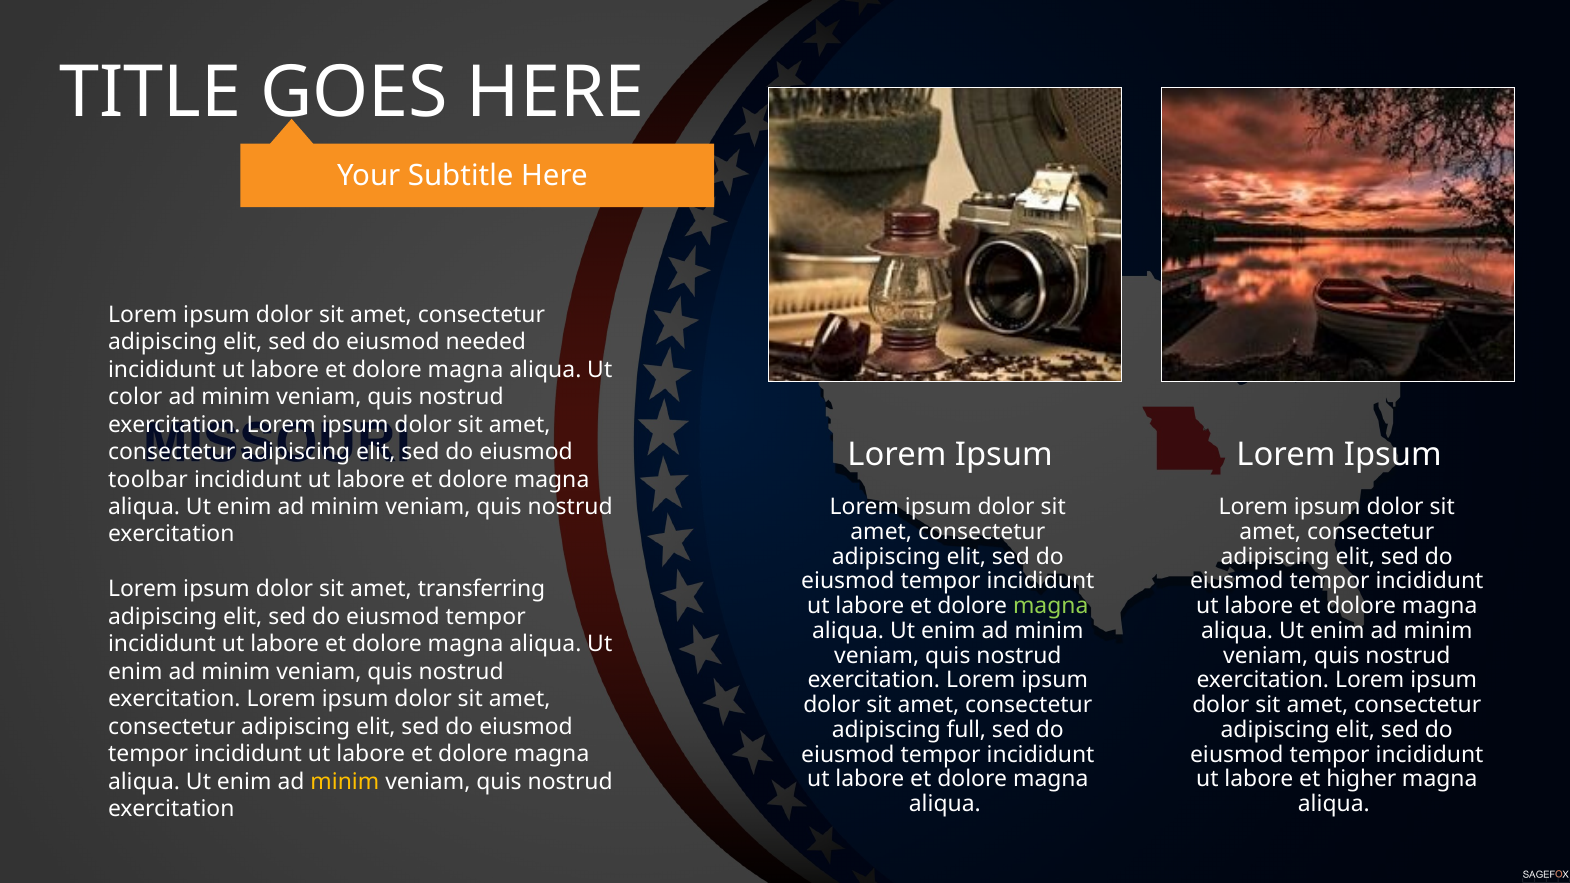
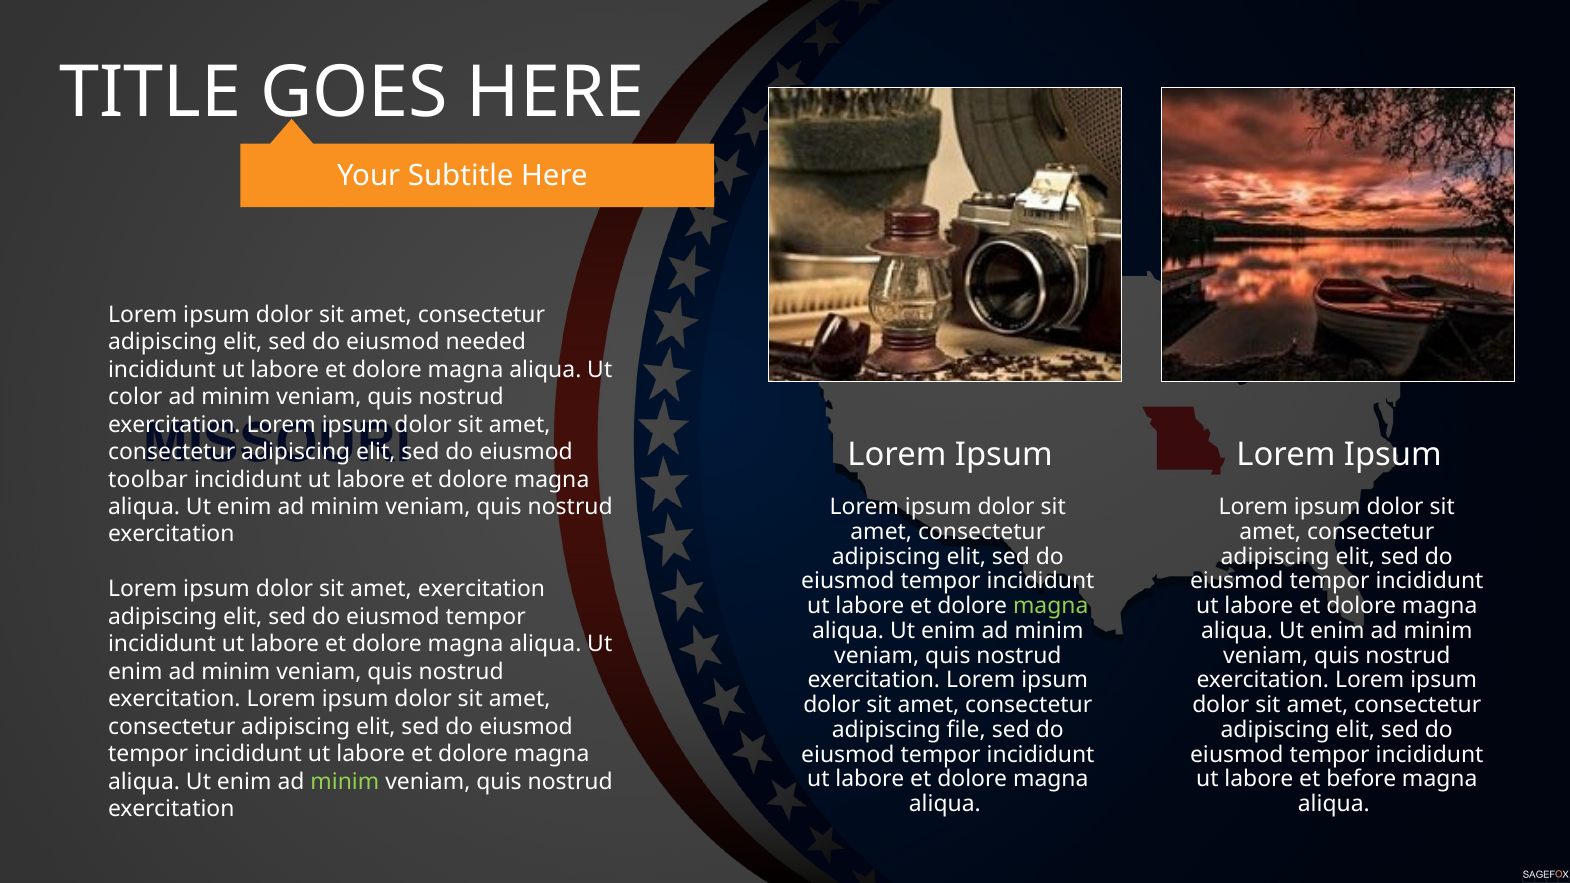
amet transferring: transferring -> exercitation
full: full -> file
higher: higher -> before
minim at (345, 782) colour: yellow -> light green
